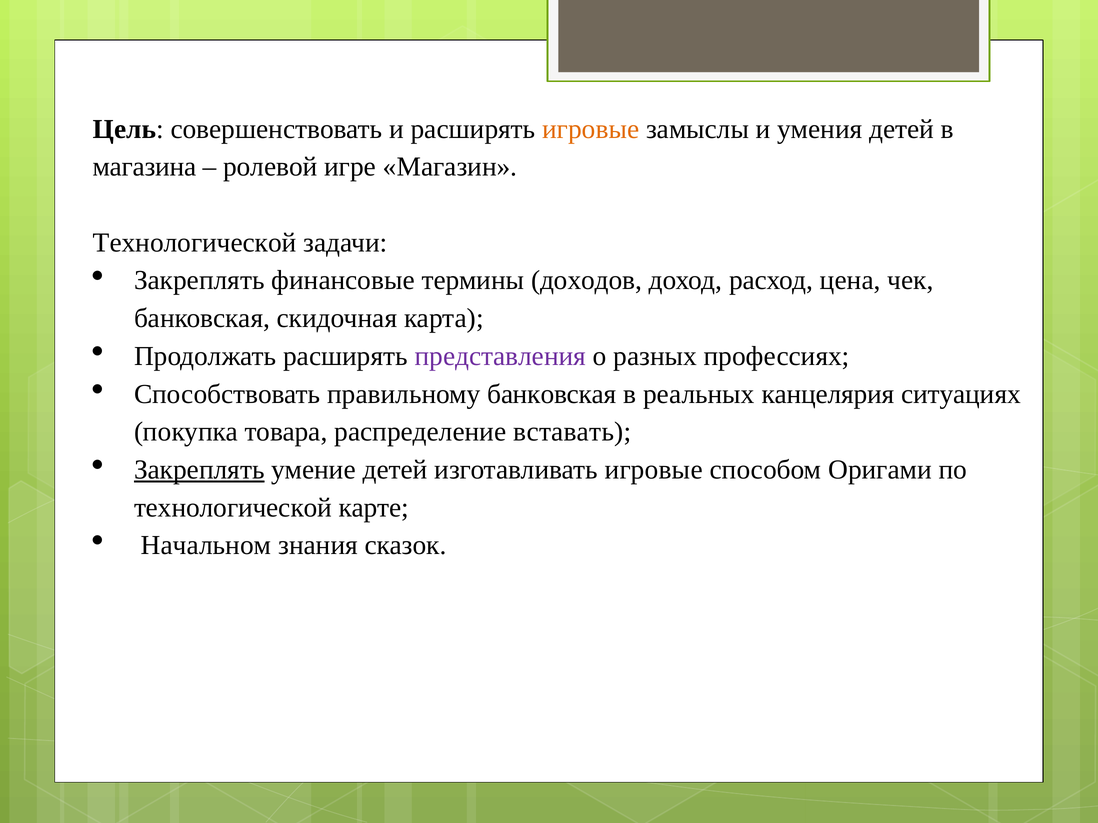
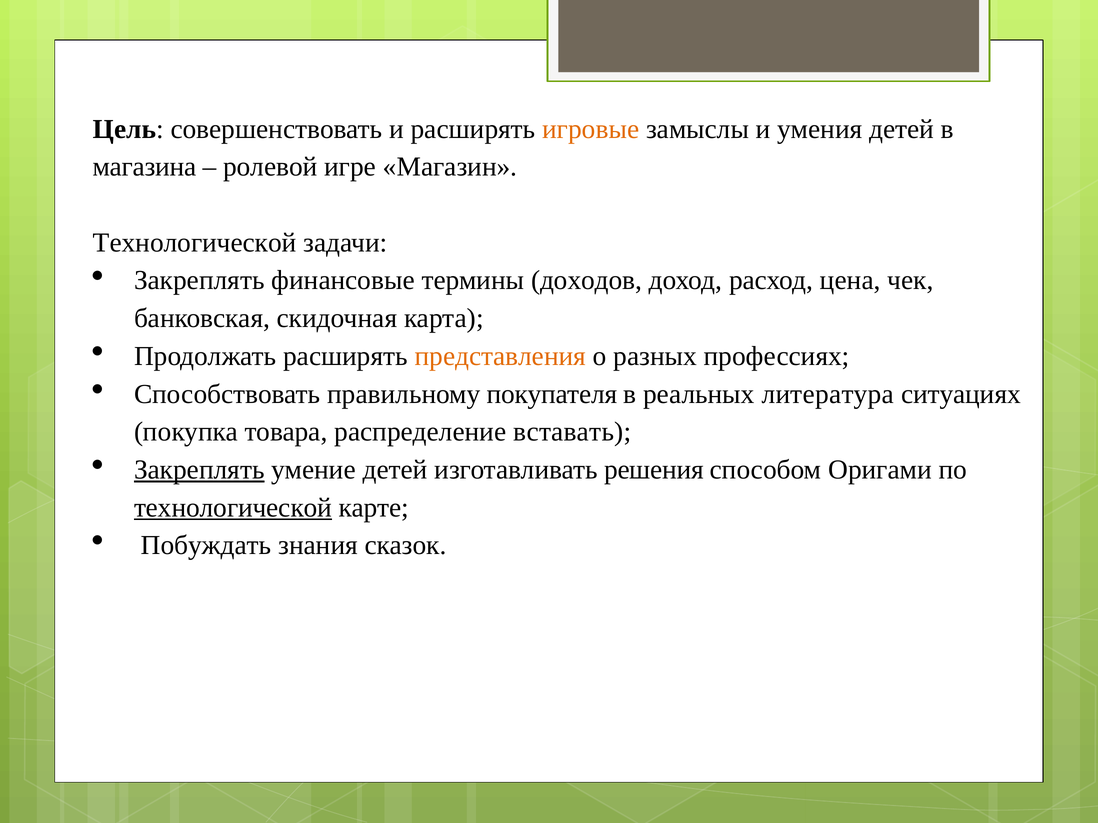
представления colour: purple -> orange
правильному банковская: банковская -> покупателя
канцелярия: канцелярия -> литература
изготавливать игровые: игровые -> решения
технологической at (233, 508) underline: none -> present
Начальном: Начальном -> Побуждать
